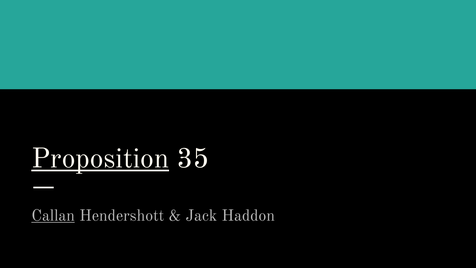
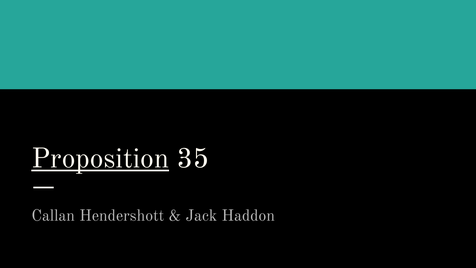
Callan underline: present -> none
